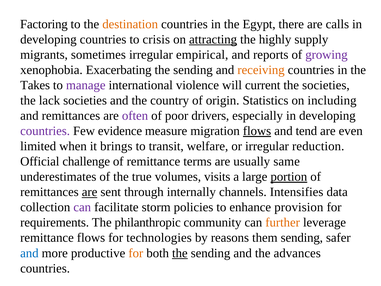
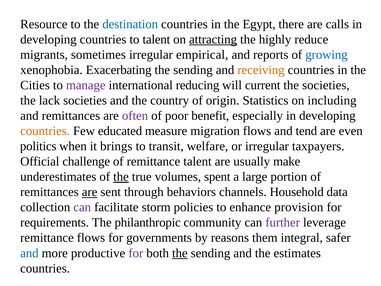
Factoring: Factoring -> Resource
destination colour: orange -> blue
to crisis: crisis -> talent
supply: supply -> reduce
growing colour: purple -> blue
Takes: Takes -> Cities
violence: violence -> reducing
drivers: drivers -> benefit
countries at (45, 131) colour: purple -> orange
evidence: evidence -> educated
flows at (257, 131) underline: present -> none
limited: limited -> politics
reduction: reduction -> taxpayers
remittance terms: terms -> talent
same: same -> make
the at (121, 177) underline: none -> present
visits: visits -> spent
portion underline: present -> none
internally: internally -> behaviors
Intensifies: Intensifies -> Household
further colour: orange -> purple
technologies: technologies -> governments
them sending: sending -> integral
for at (136, 253) colour: orange -> purple
advances: advances -> estimates
